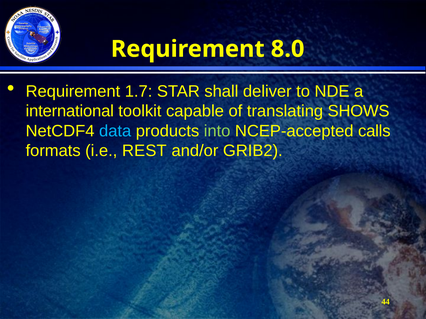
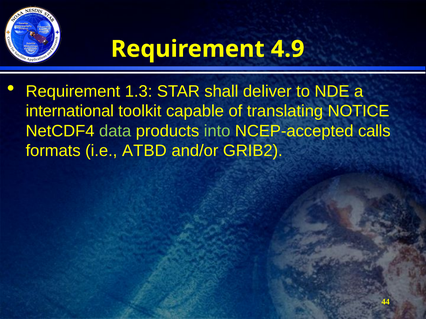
8.0: 8.0 -> 4.9
1.7: 1.7 -> 1.3
SHOWS: SHOWS -> NOTICE
data colour: light blue -> light green
REST: REST -> ATBD
